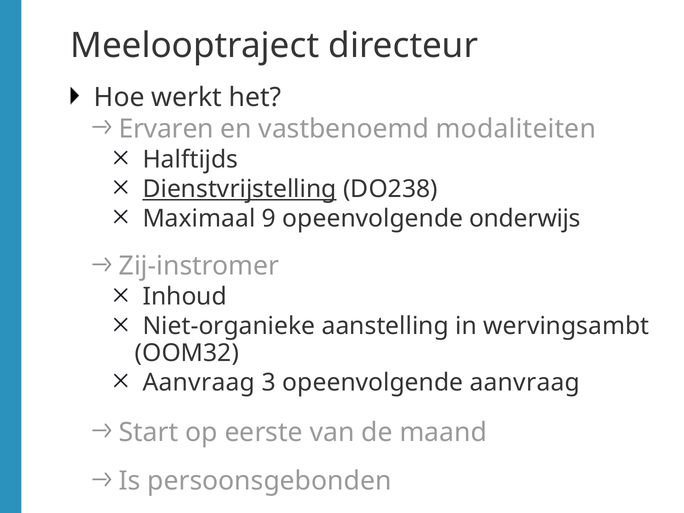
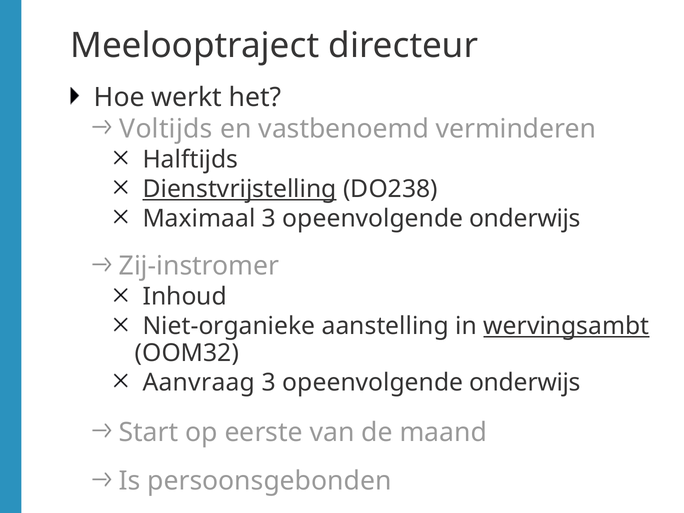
Ervaren: Ervaren -> Voltijds
modaliteiten: modaliteiten -> verminderen
Maximaal 9: 9 -> 3
wervingsambt underline: none -> present
aanvraag at (525, 382): aanvraag -> onderwijs
